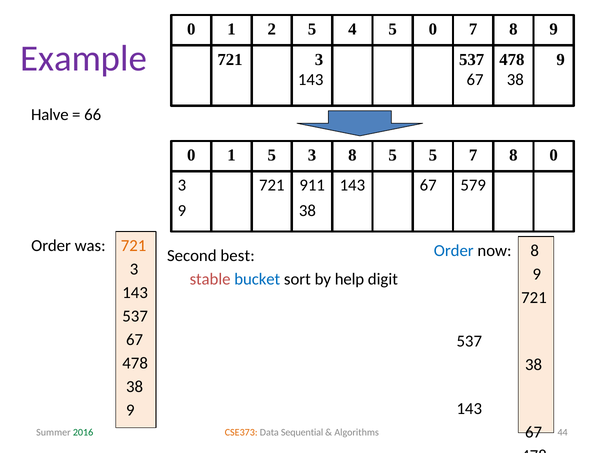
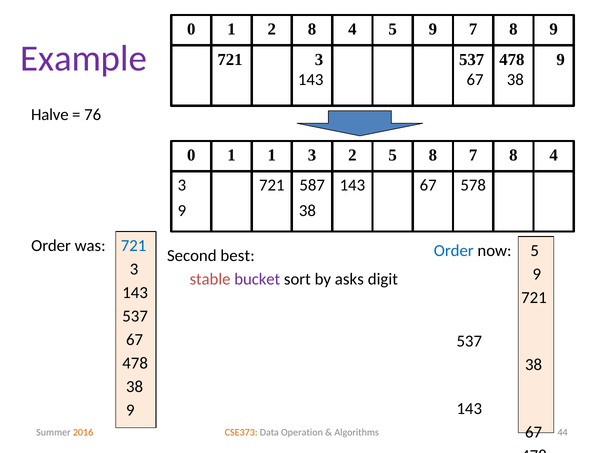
2 5: 5 -> 8
4 5 0: 0 -> 9
66: 66 -> 76
1 5: 5 -> 1
3 8: 8 -> 2
5 5: 5 -> 8
8 0: 0 -> 4
911: 911 -> 587
579: 579 -> 578
721 at (134, 246) colour: orange -> blue
now 8: 8 -> 5
bucket colour: blue -> purple
help: help -> asks
Sequential: Sequential -> Operation
2016 colour: green -> orange
